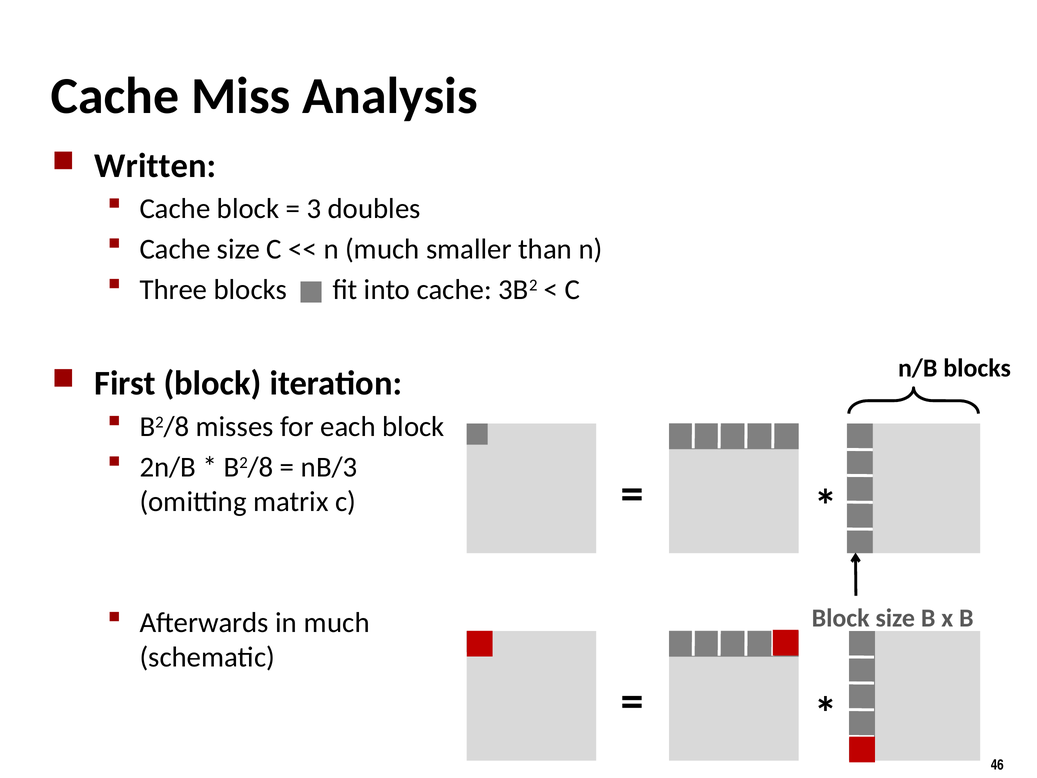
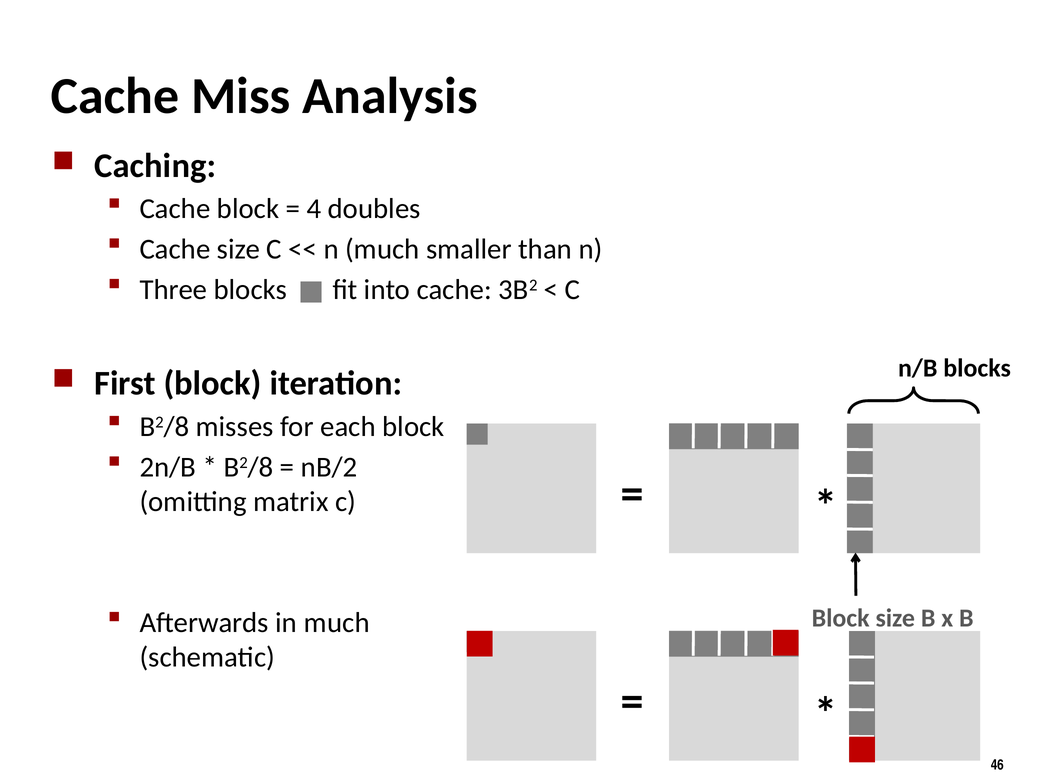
Written: Written -> Caching
3: 3 -> 4
nB/3: nB/3 -> nB/2
